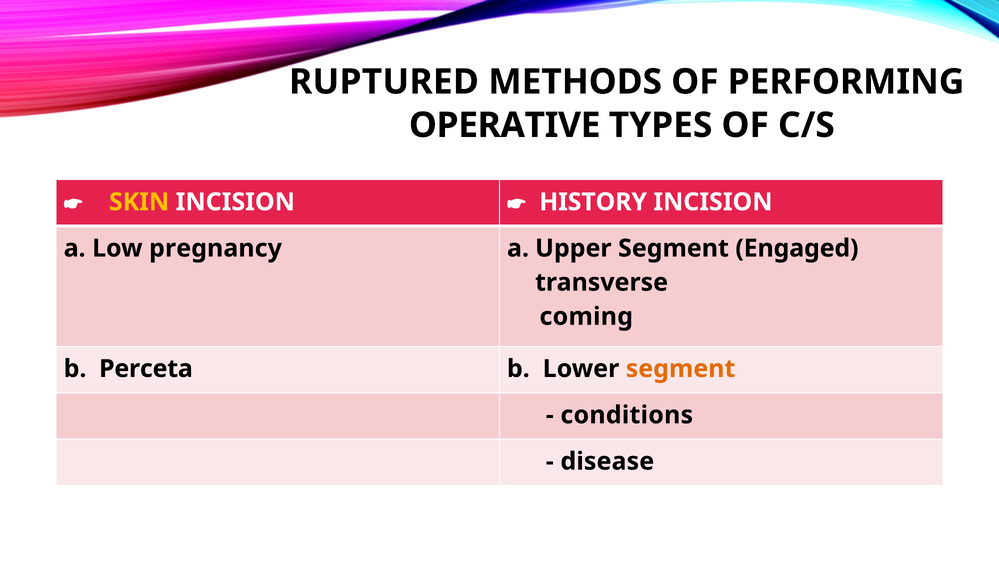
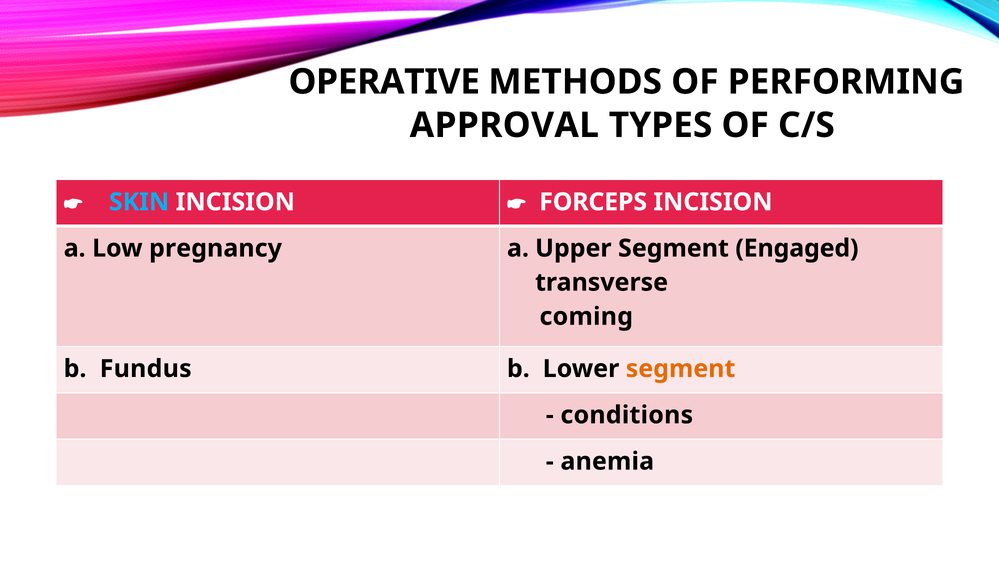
RUPTURED: RUPTURED -> OPERATIVE
OPERATIVE: OPERATIVE -> APPROVAL
SKIN colour: yellow -> light blue
HISTORY: HISTORY -> FORCEPS
Perceta: Perceta -> Fundus
disease: disease -> anemia
